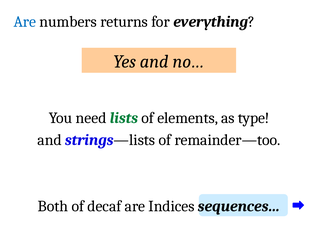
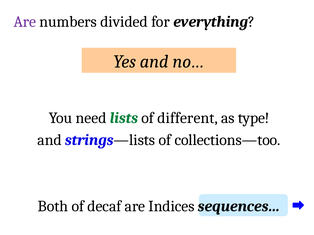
Are at (25, 22) colour: blue -> purple
returns: returns -> divided
elements: elements -> different
remainder—too: remainder—too -> collections—too
